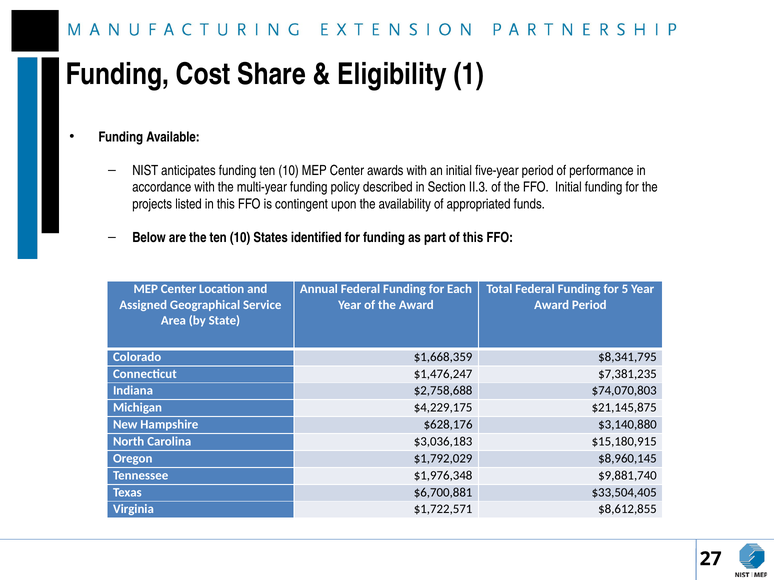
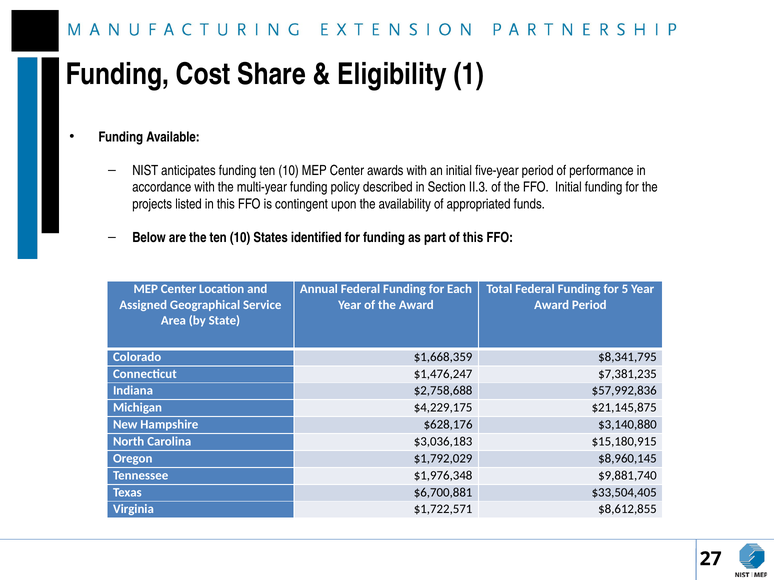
$74,070,803: $74,070,803 -> $57,992,836
